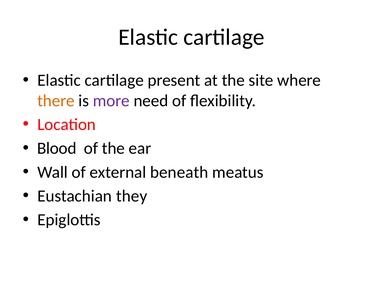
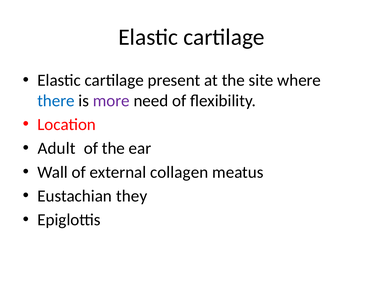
there colour: orange -> blue
Blood: Blood -> Adult
beneath: beneath -> collagen
